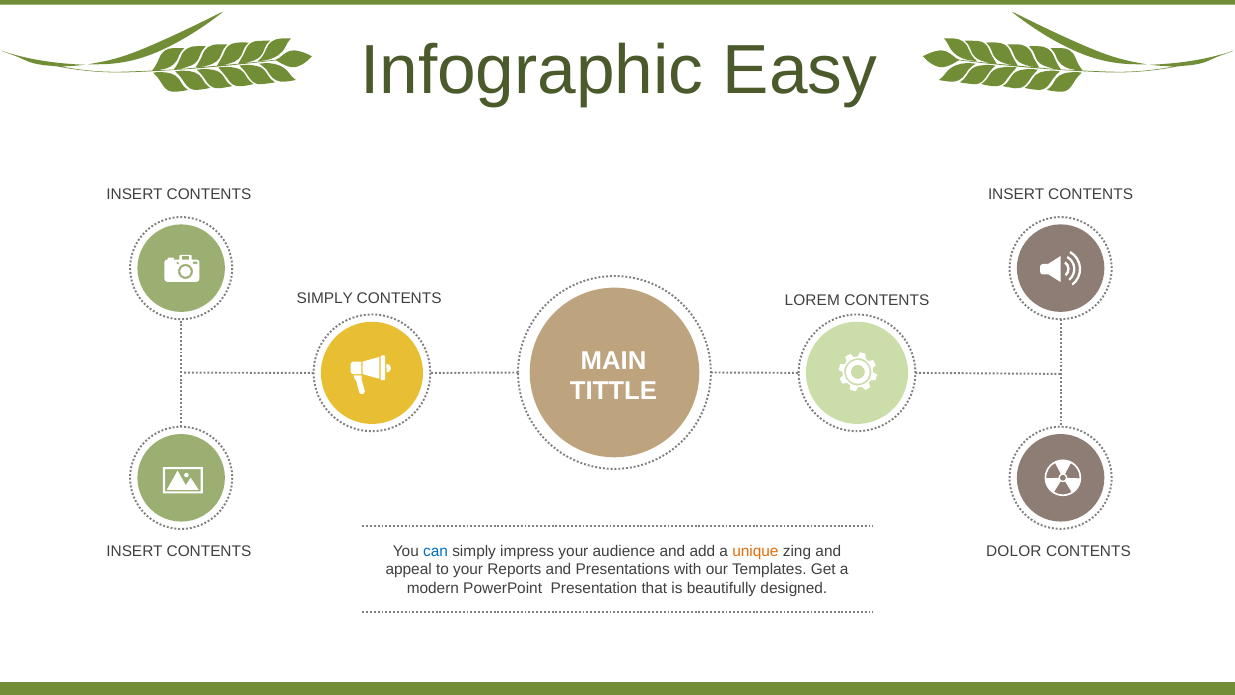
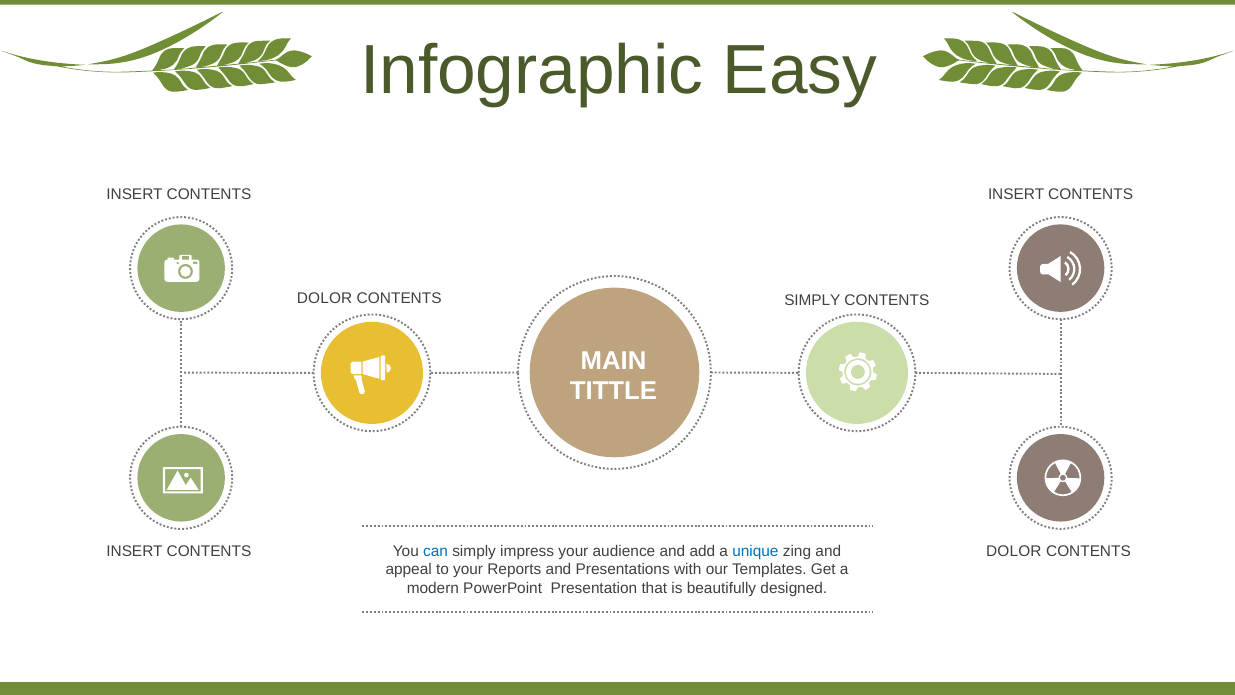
SIMPLY at (325, 298): SIMPLY -> DOLOR
LOREM at (812, 300): LOREM -> SIMPLY
unique colour: orange -> blue
